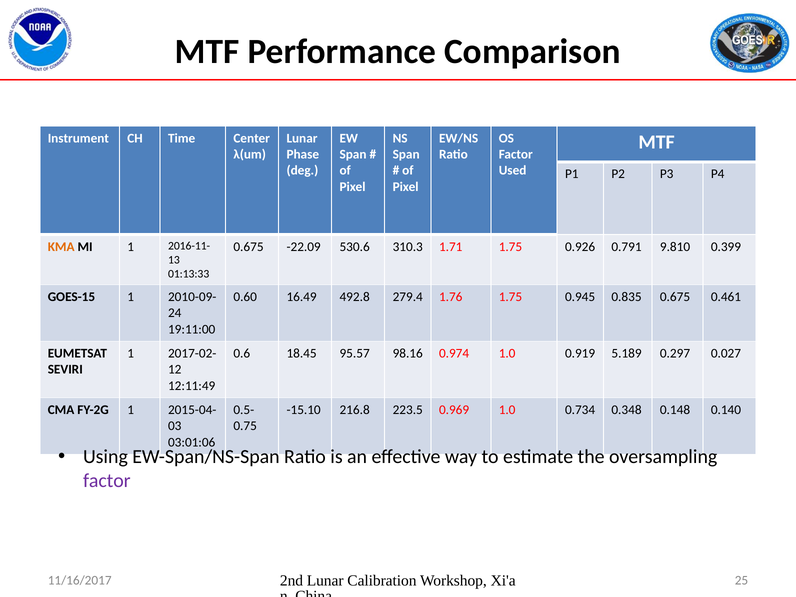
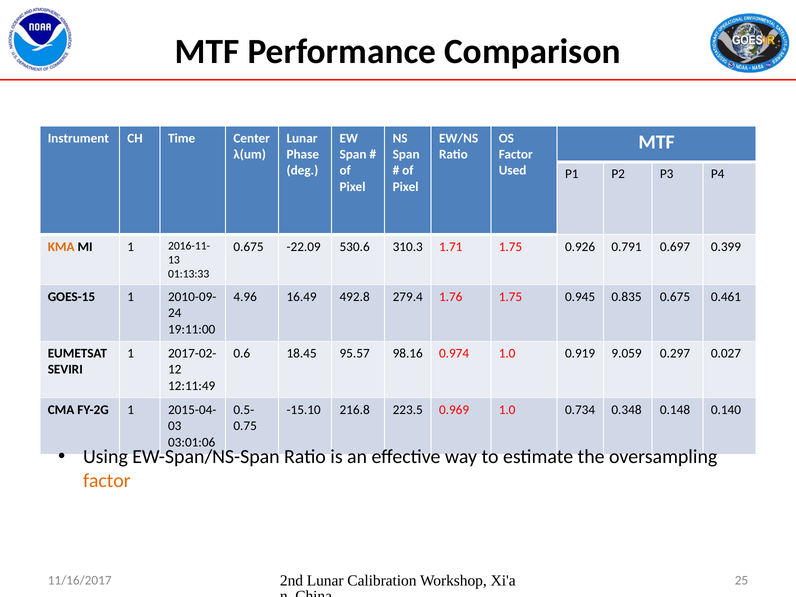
9.810: 9.810 -> 0.697
0.60: 0.60 -> 4.96
5.189: 5.189 -> 9.059
factor at (107, 481) colour: purple -> orange
